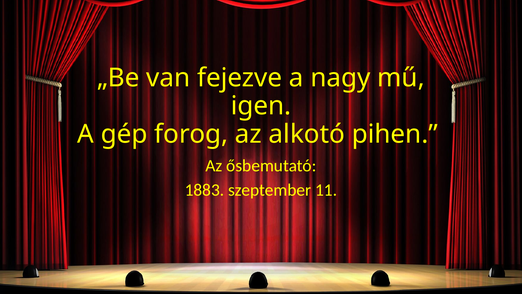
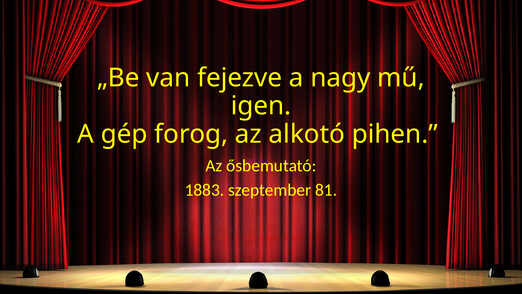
11: 11 -> 81
